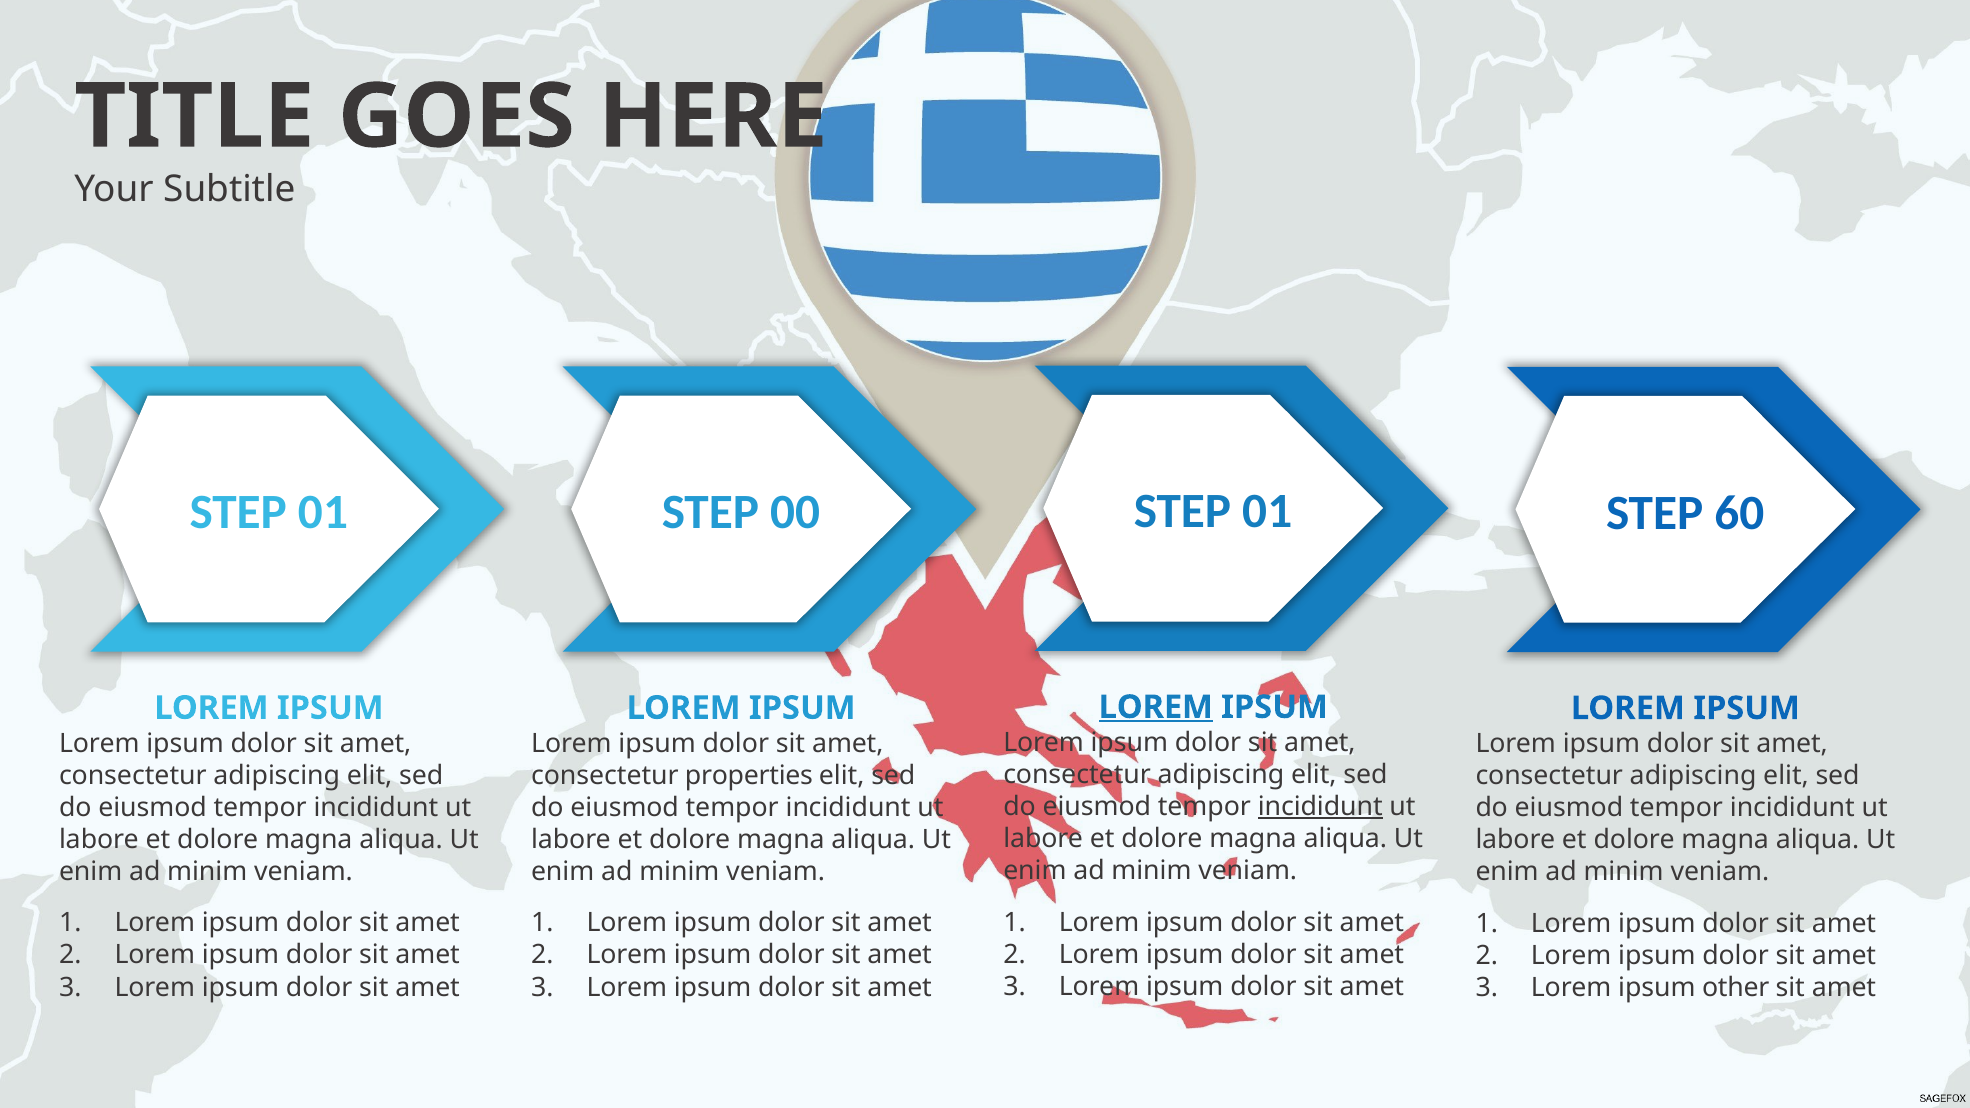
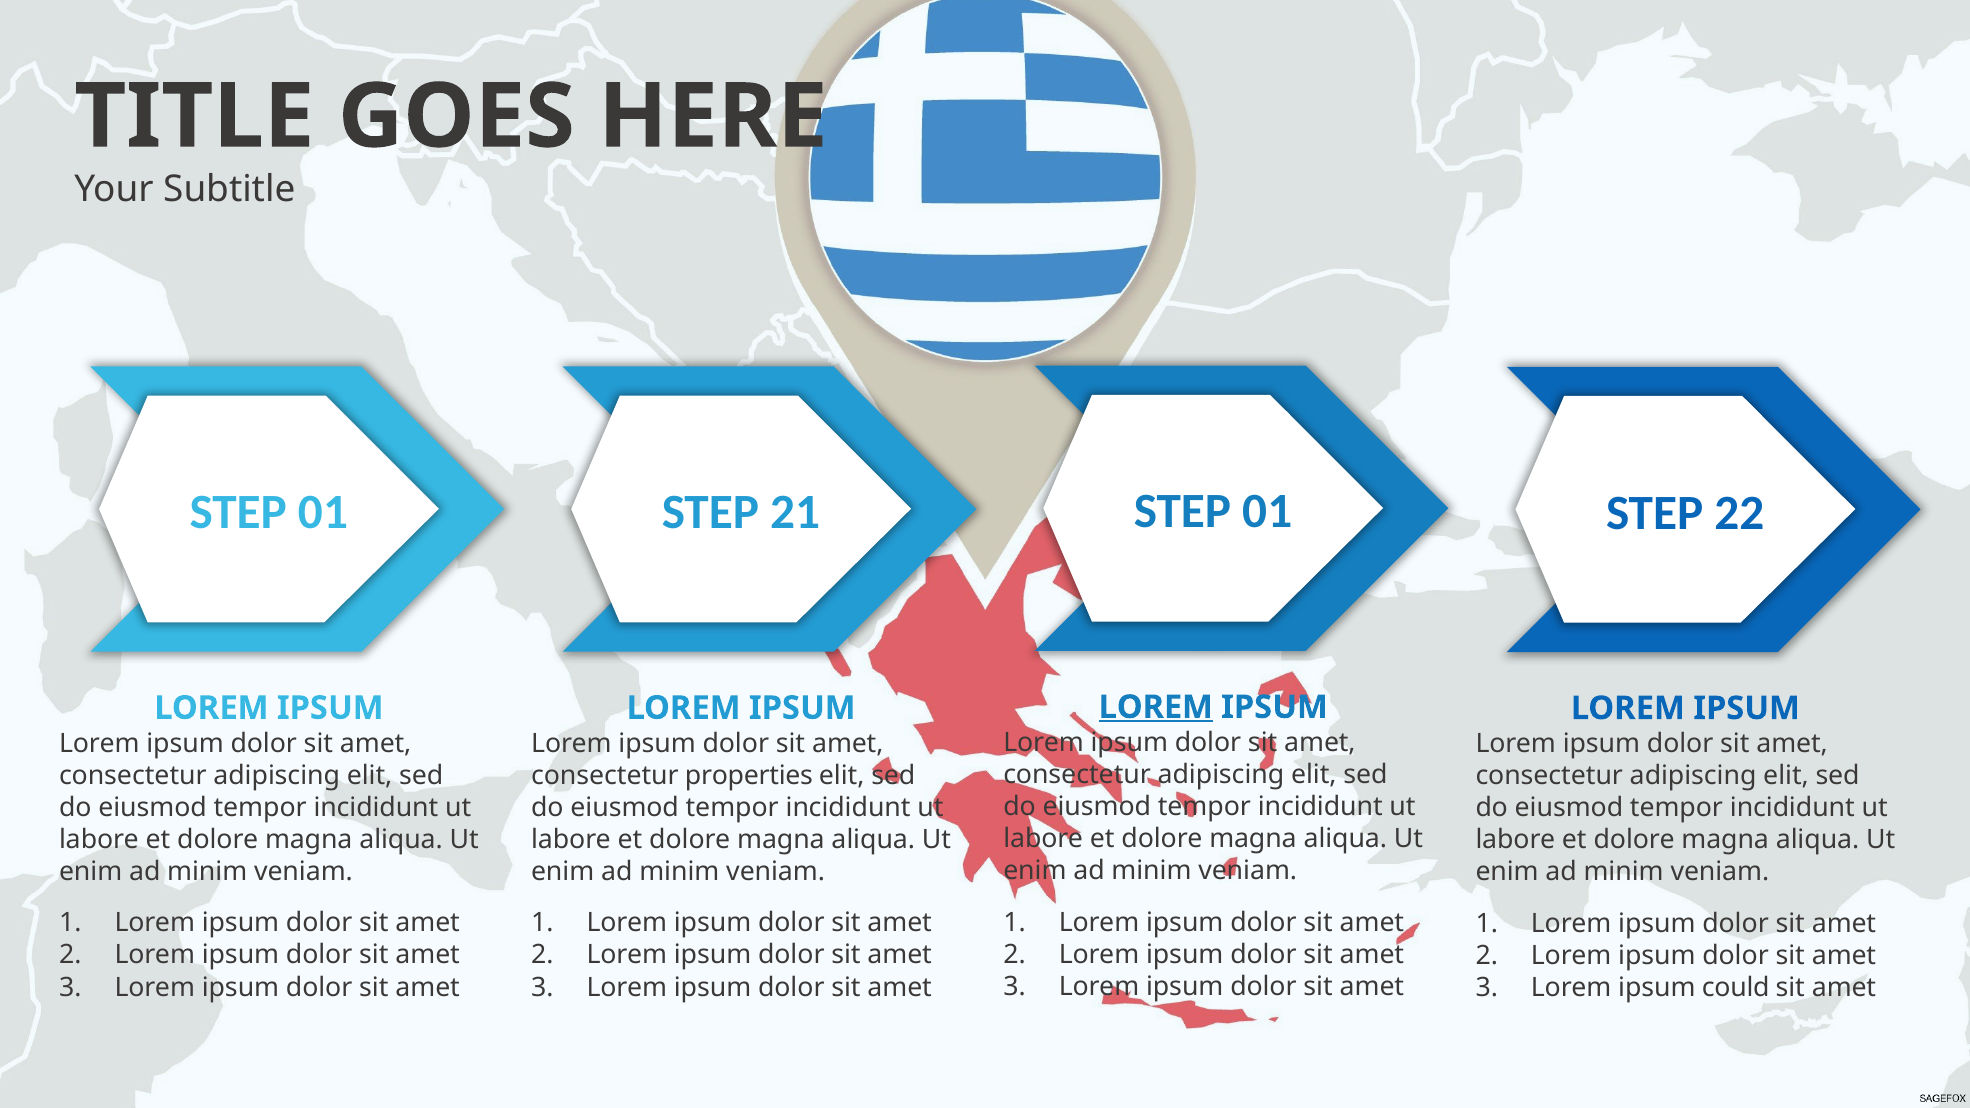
00: 00 -> 21
60: 60 -> 22
incididunt at (1320, 807) underline: present -> none
other: other -> could
